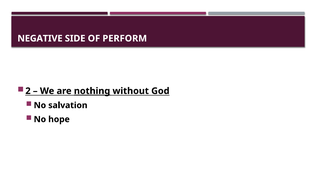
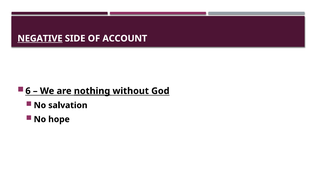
NEGATIVE underline: none -> present
PERFORM: PERFORM -> ACCOUNT
2: 2 -> 6
